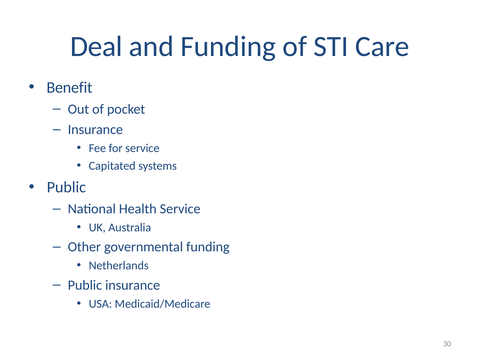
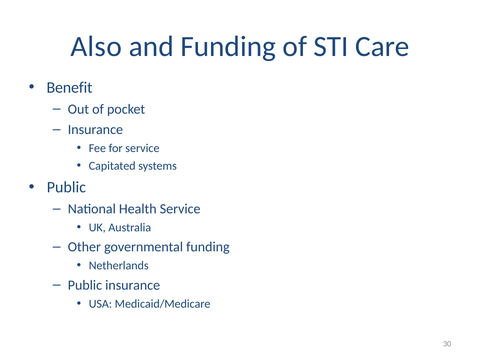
Deal: Deal -> Also
